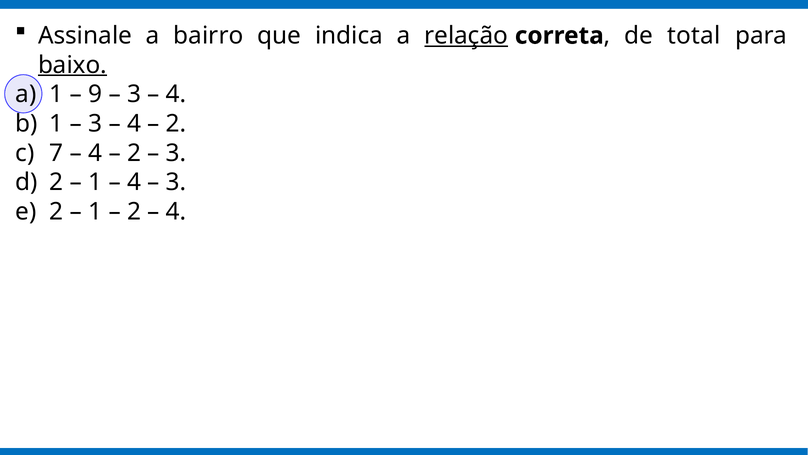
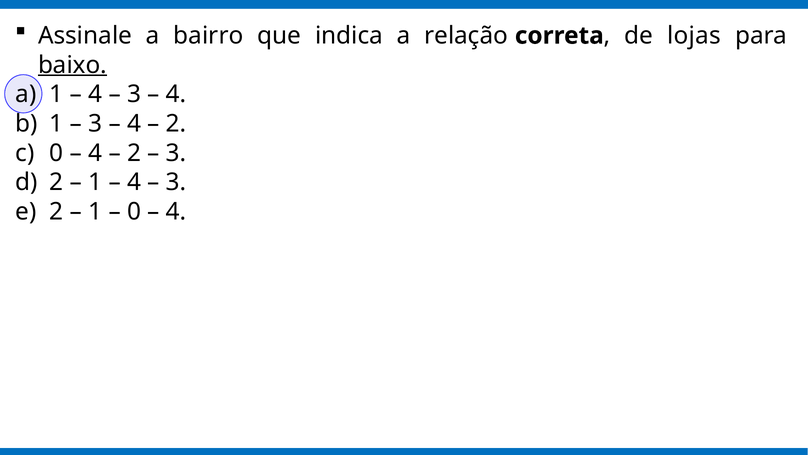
relação underline: present -> none
total: total -> lojas
9 at (95, 94): 9 -> 4
7 at (56, 153): 7 -> 0
2 at (134, 211): 2 -> 0
